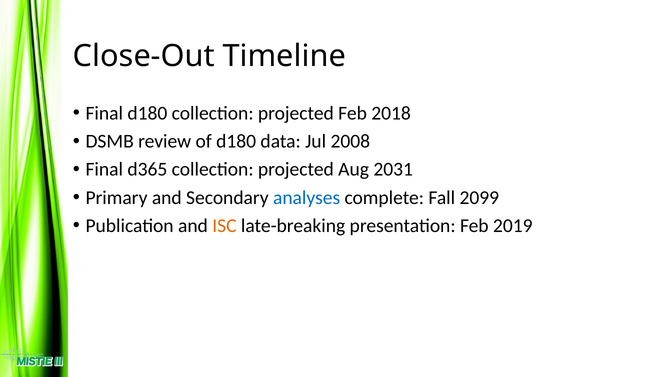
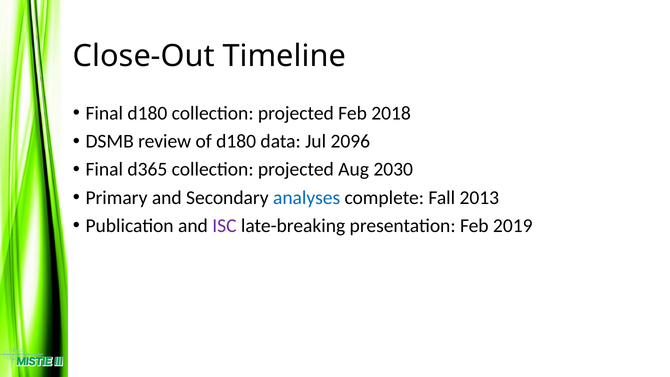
2008: 2008 -> 2096
2031: 2031 -> 2030
2099: 2099 -> 2013
ISC colour: orange -> purple
